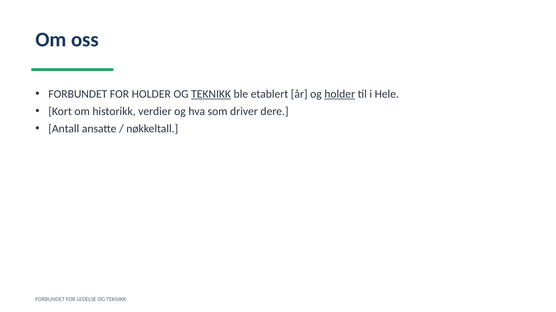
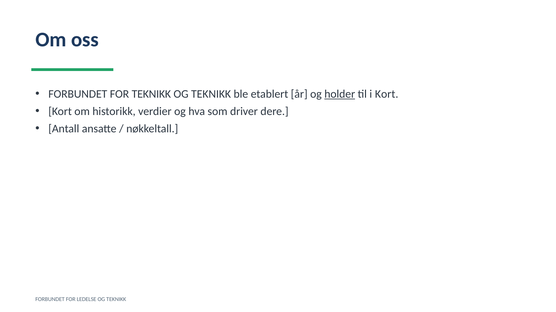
FOR HOLDER: HOLDER -> TEKNIKK
TEKNIKK at (211, 94) underline: present -> none
i Hele: Hele -> Kort
